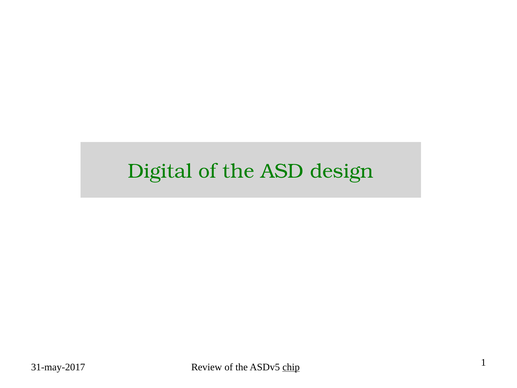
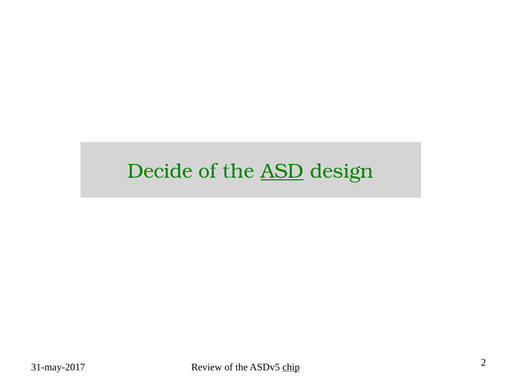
Digital: Digital -> Decide
ASD underline: none -> present
1: 1 -> 2
